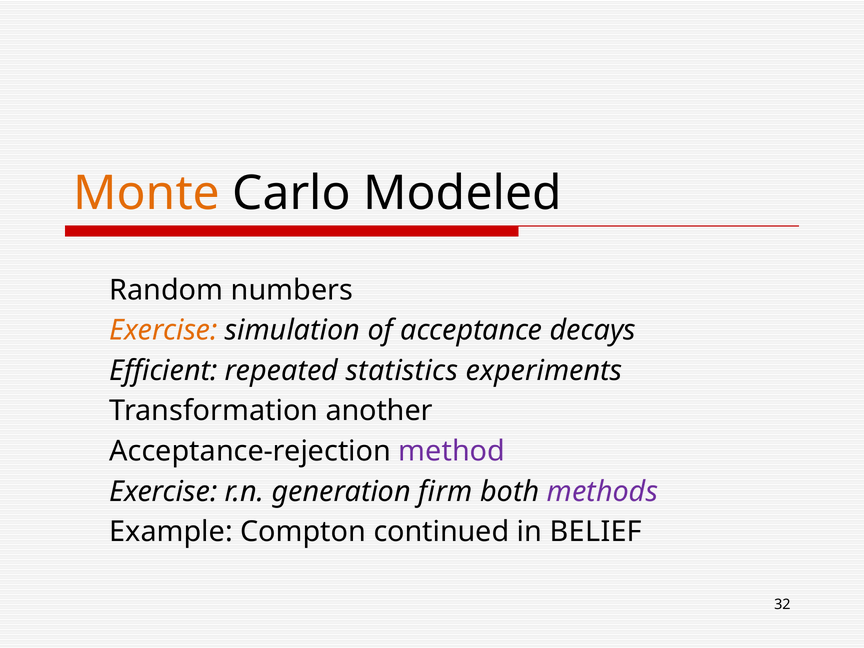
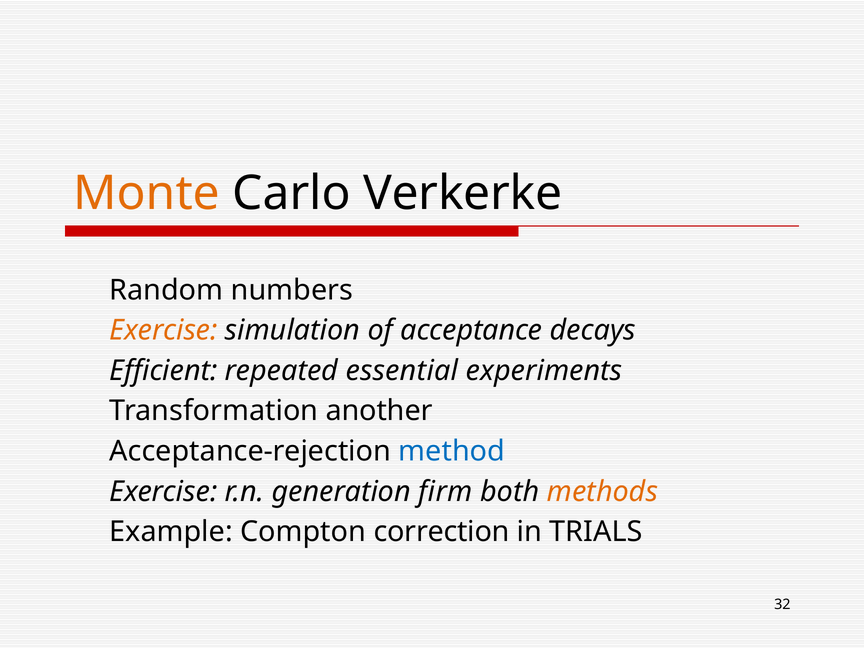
Modeled: Modeled -> Verkerke
statistics: statistics -> essential
method colour: purple -> blue
methods colour: purple -> orange
continued: continued -> correction
BELIEF: BELIEF -> TRIALS
